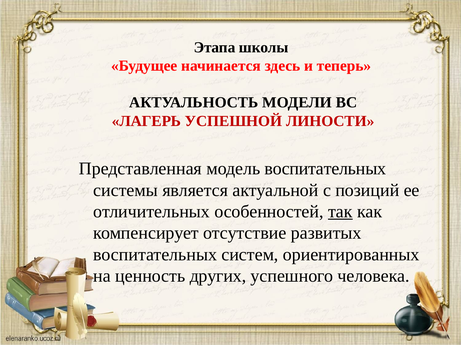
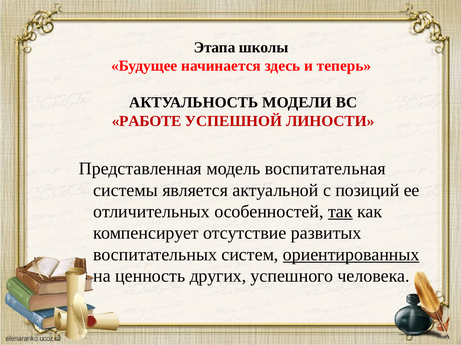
ЛАГЕРЬ: ЛАГЕРЬ -> РАБОТЕ
модель воспитательных: воспитательных -> воспитательная
ориентированных underline: none -> present
